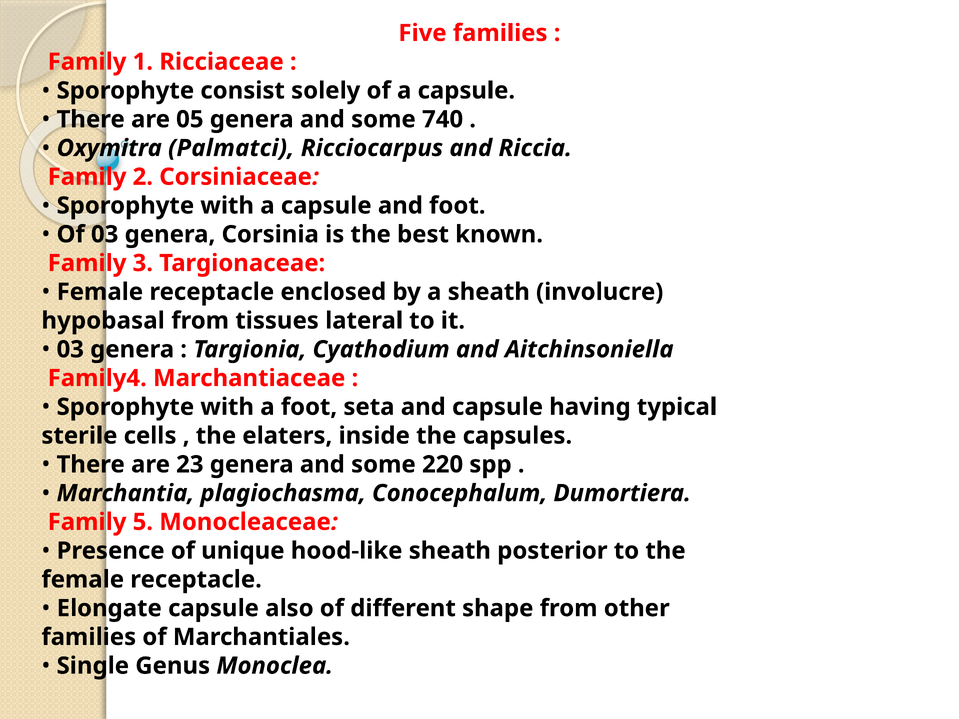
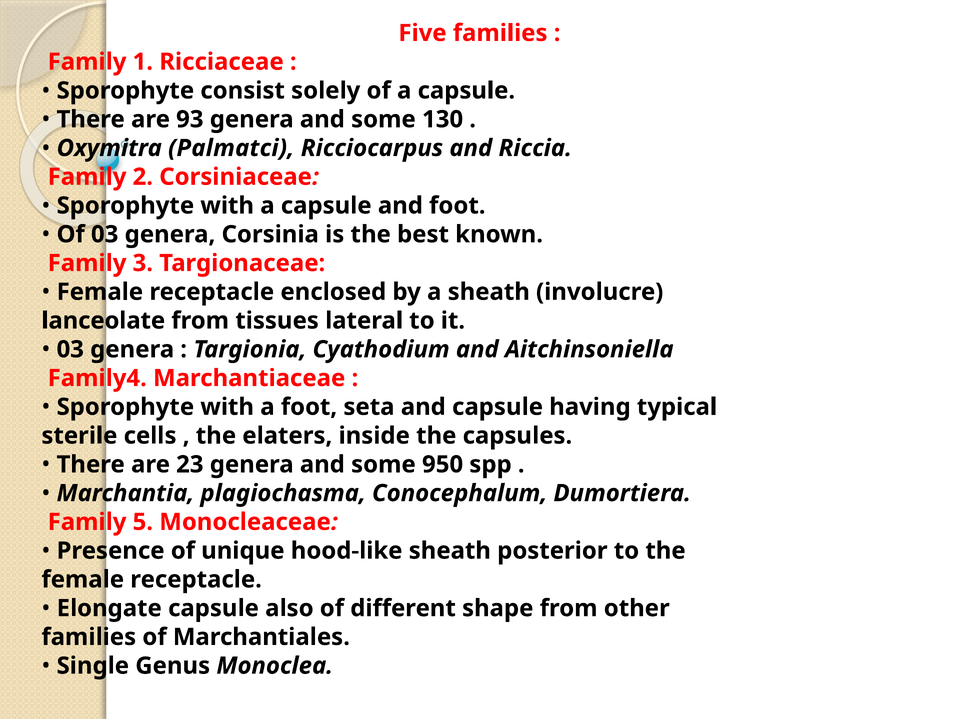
05: 05 -> 93
740: 740 -> 130
hypobasal: hypobasal -> lanceolate
220: 220 -> 950
